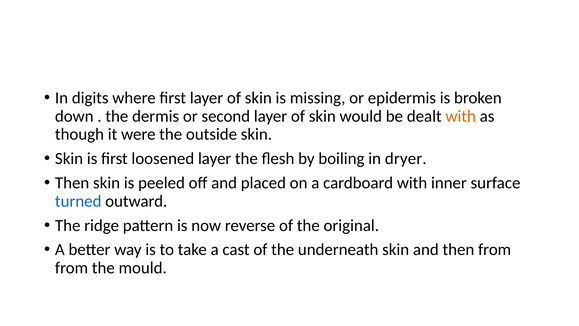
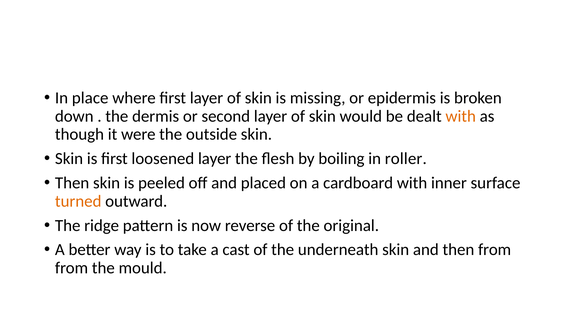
digits: digits -> place
dryer: dryer -> roller
turned colour: blue -> orange
